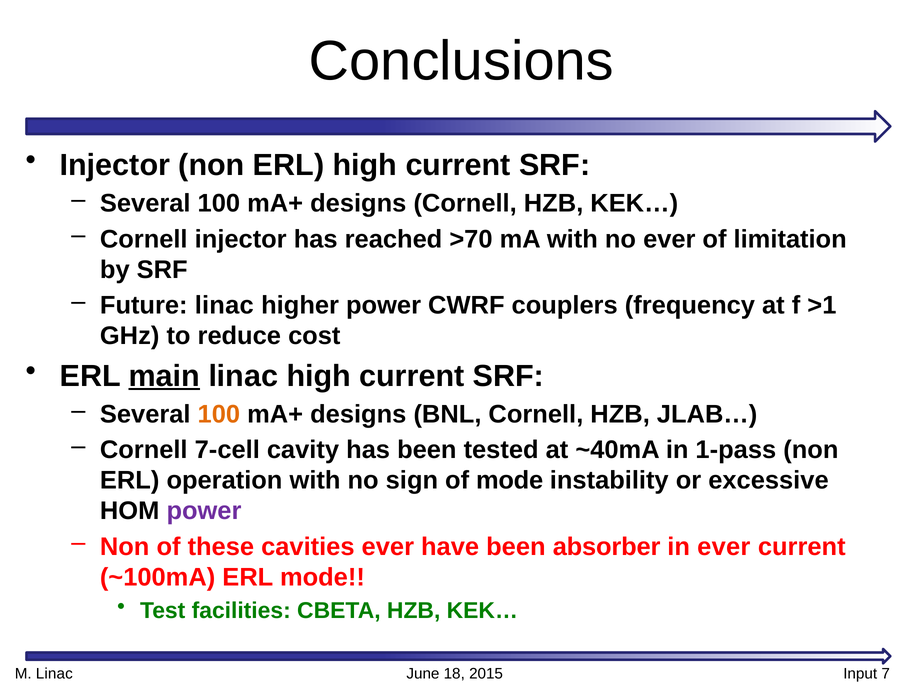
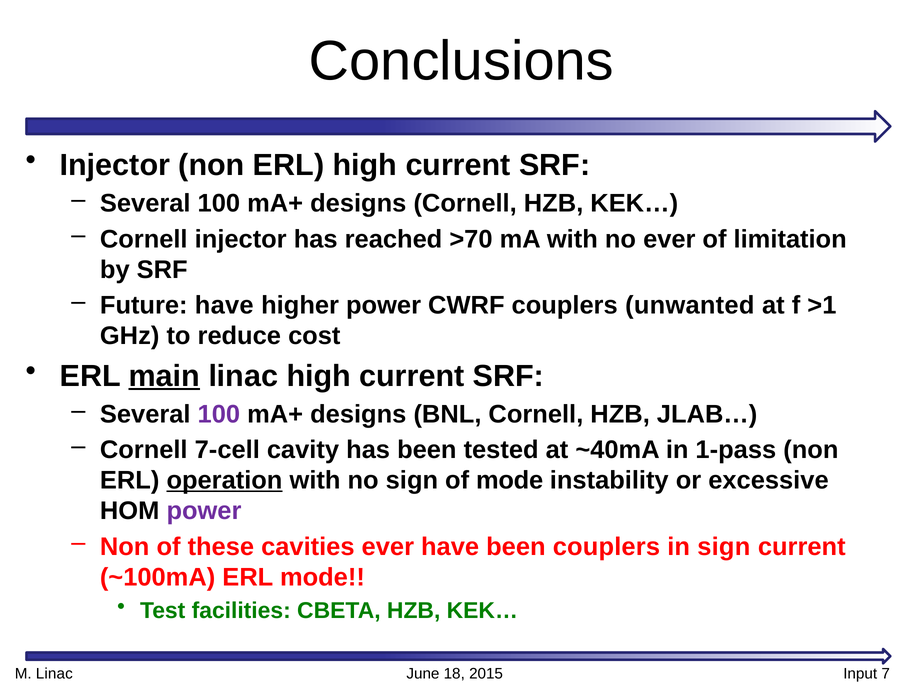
Future linac: linac -> have
frequency: frequency -> unwanted
100 at (219, 414) colour: orange -> purple
operation underline: none -> present
been absorber: absorber -> couplers
in ever: ever -> sign
